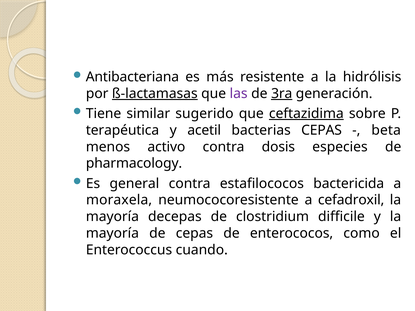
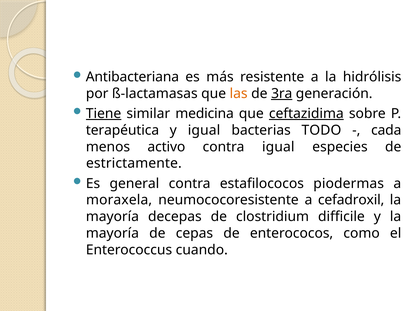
ß-lactamasas underline: present -> none
las colour: purple -> orange
Tiene underline: none -> present
sugerido: sugerido -> medicina
y acetil: acetil -> igual
bacterias CEPAS: CEPAS -> TODO
beta: beta -> cada
contra dosis: dosis -> igual
pharmacology: pharmacology -> estrictamente
bactericida: bactericida -> piodermas
